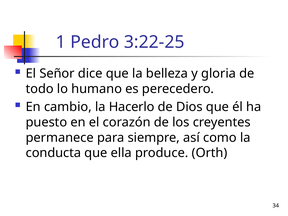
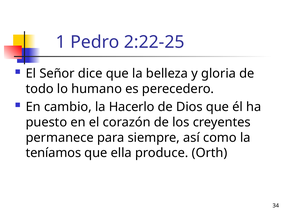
3:22-25: 3:22-25 -> 2:22-25
conducta: conducta -> teníamos
